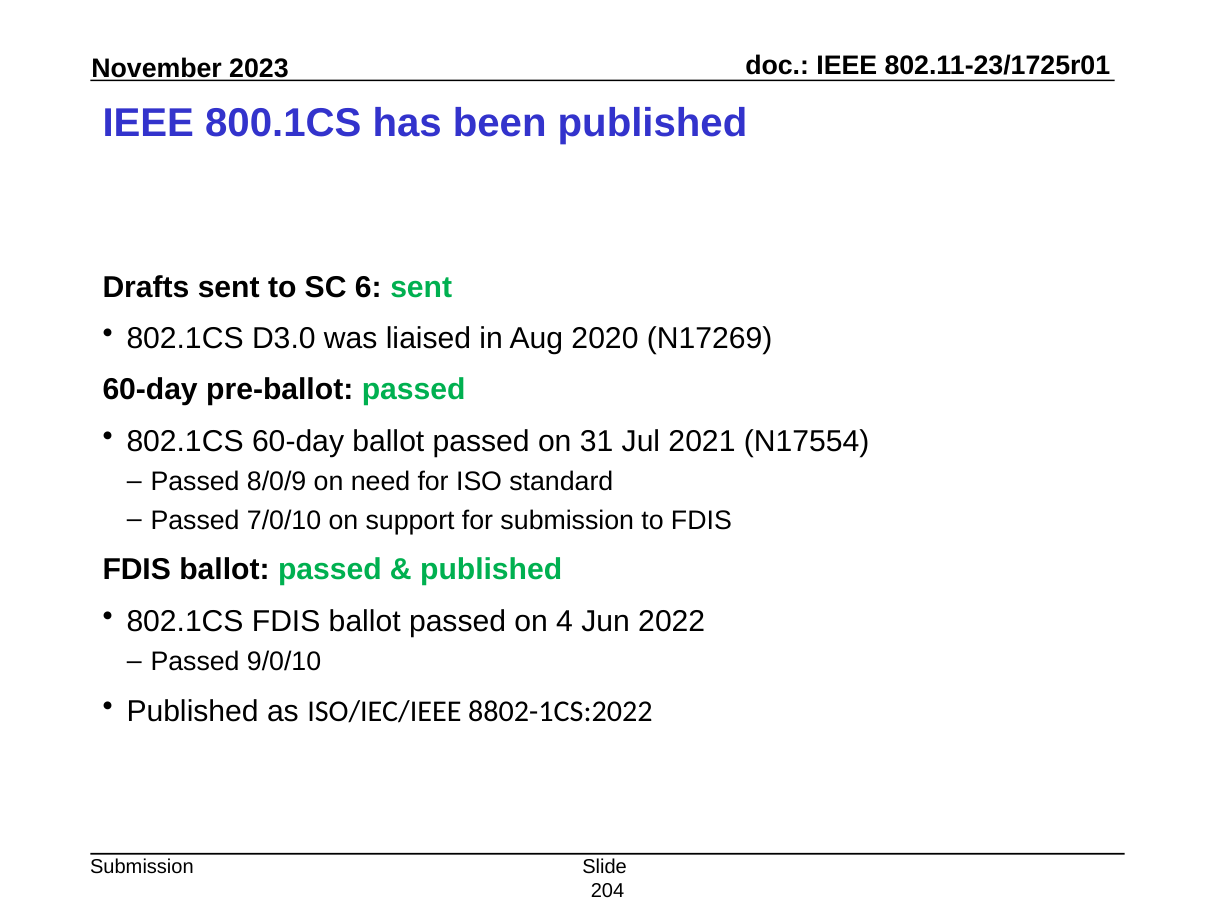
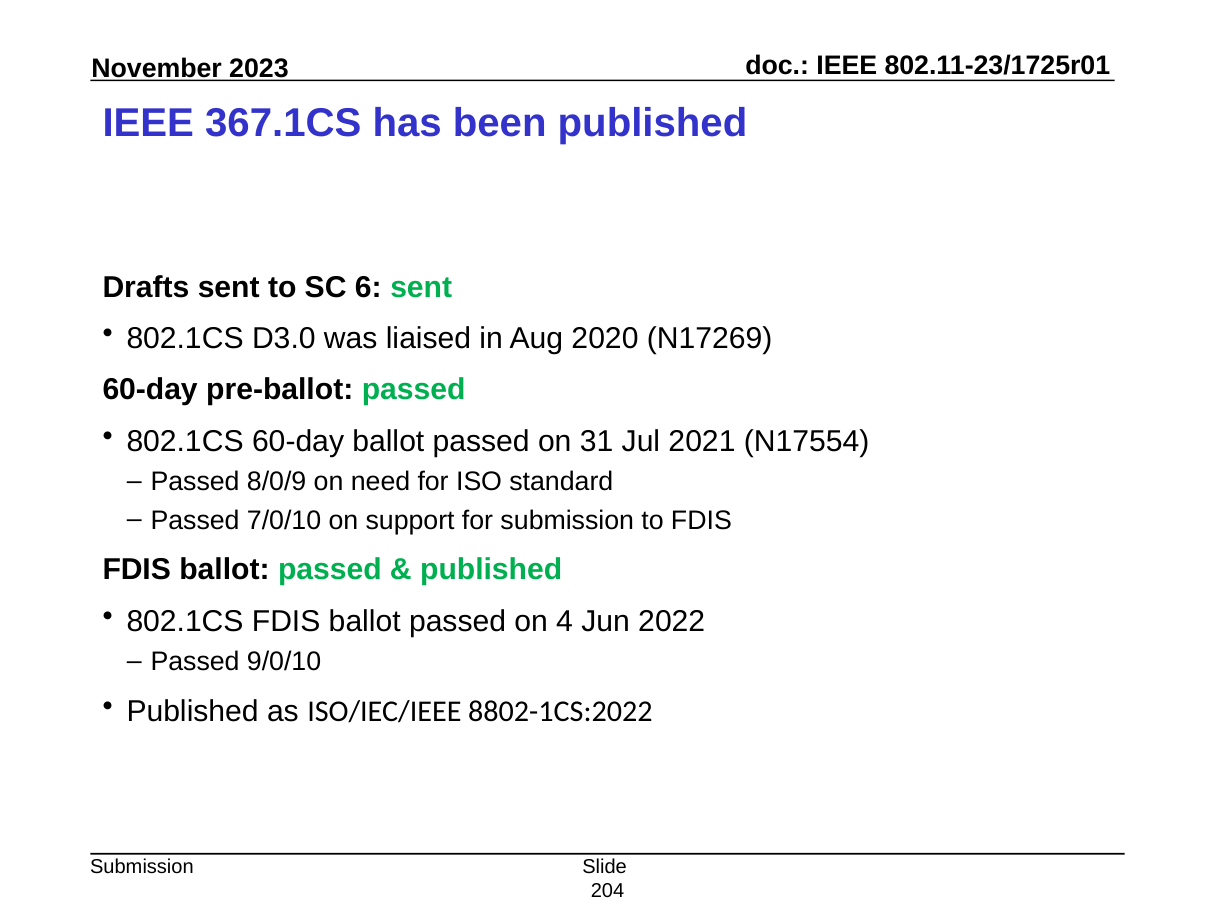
800.1CS: 800.1CS -> 367.1CS
